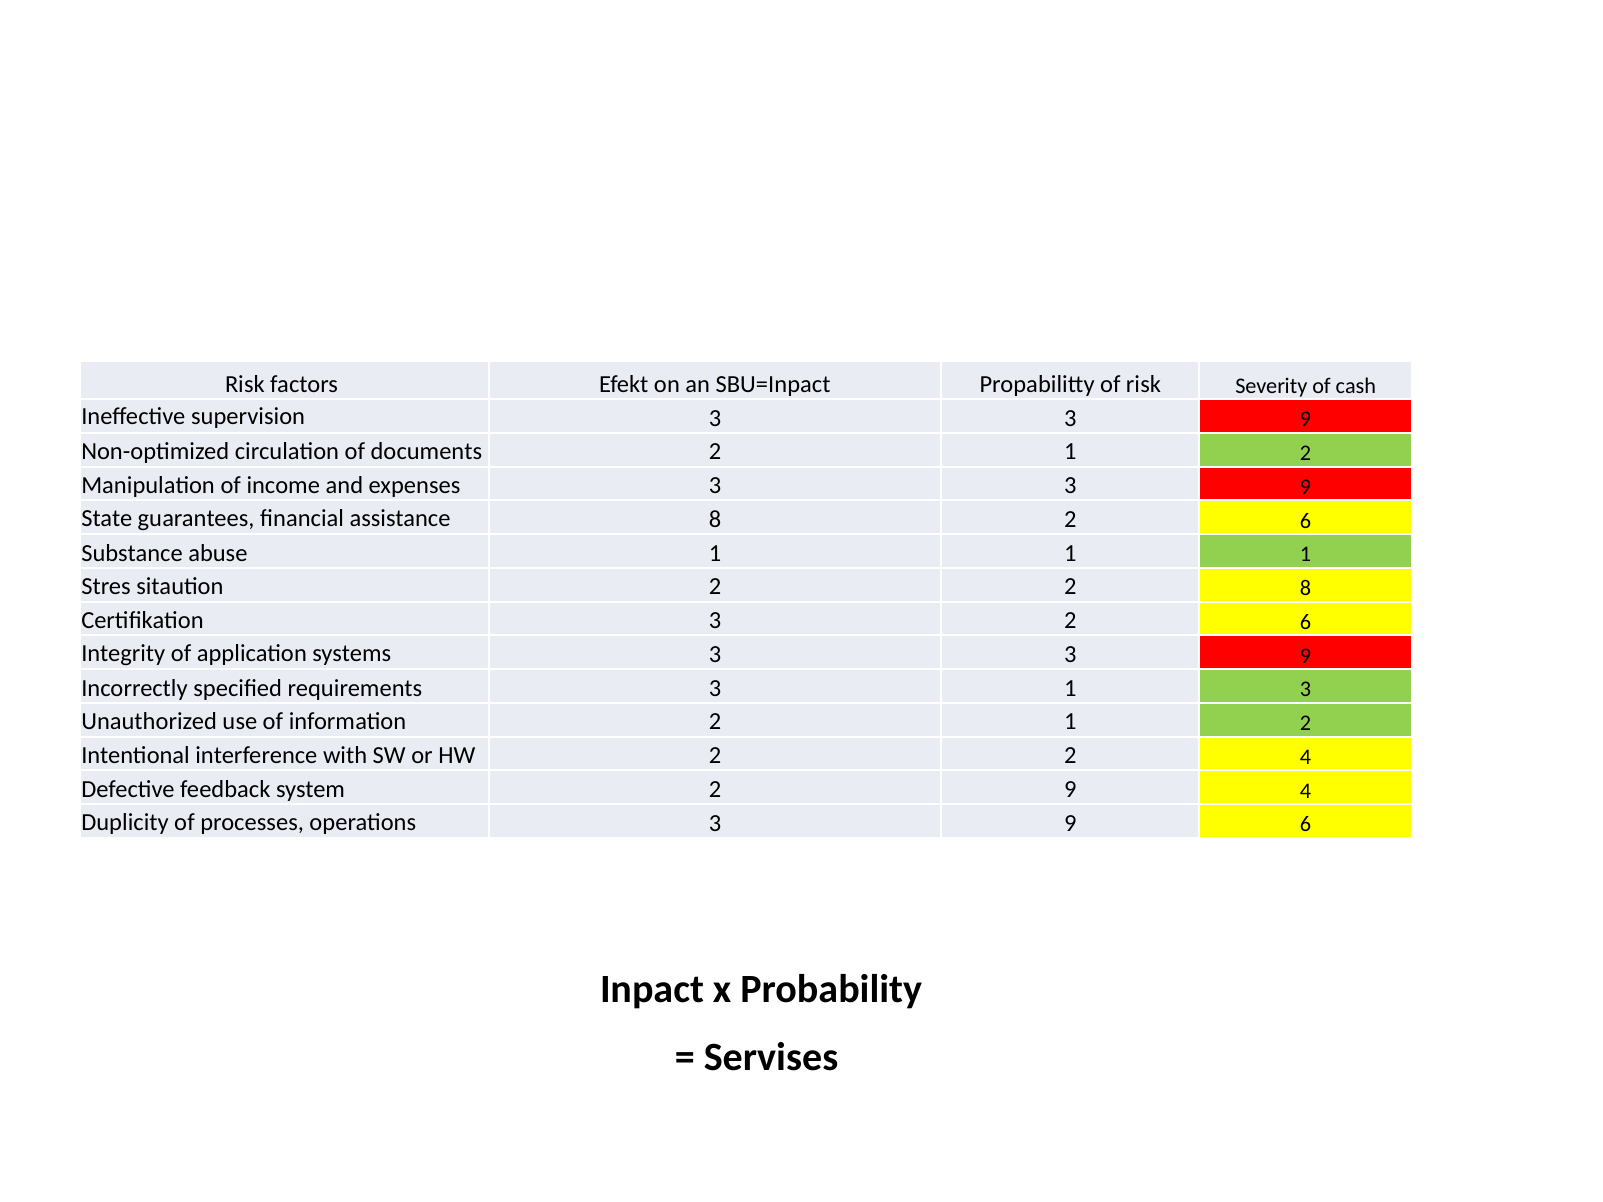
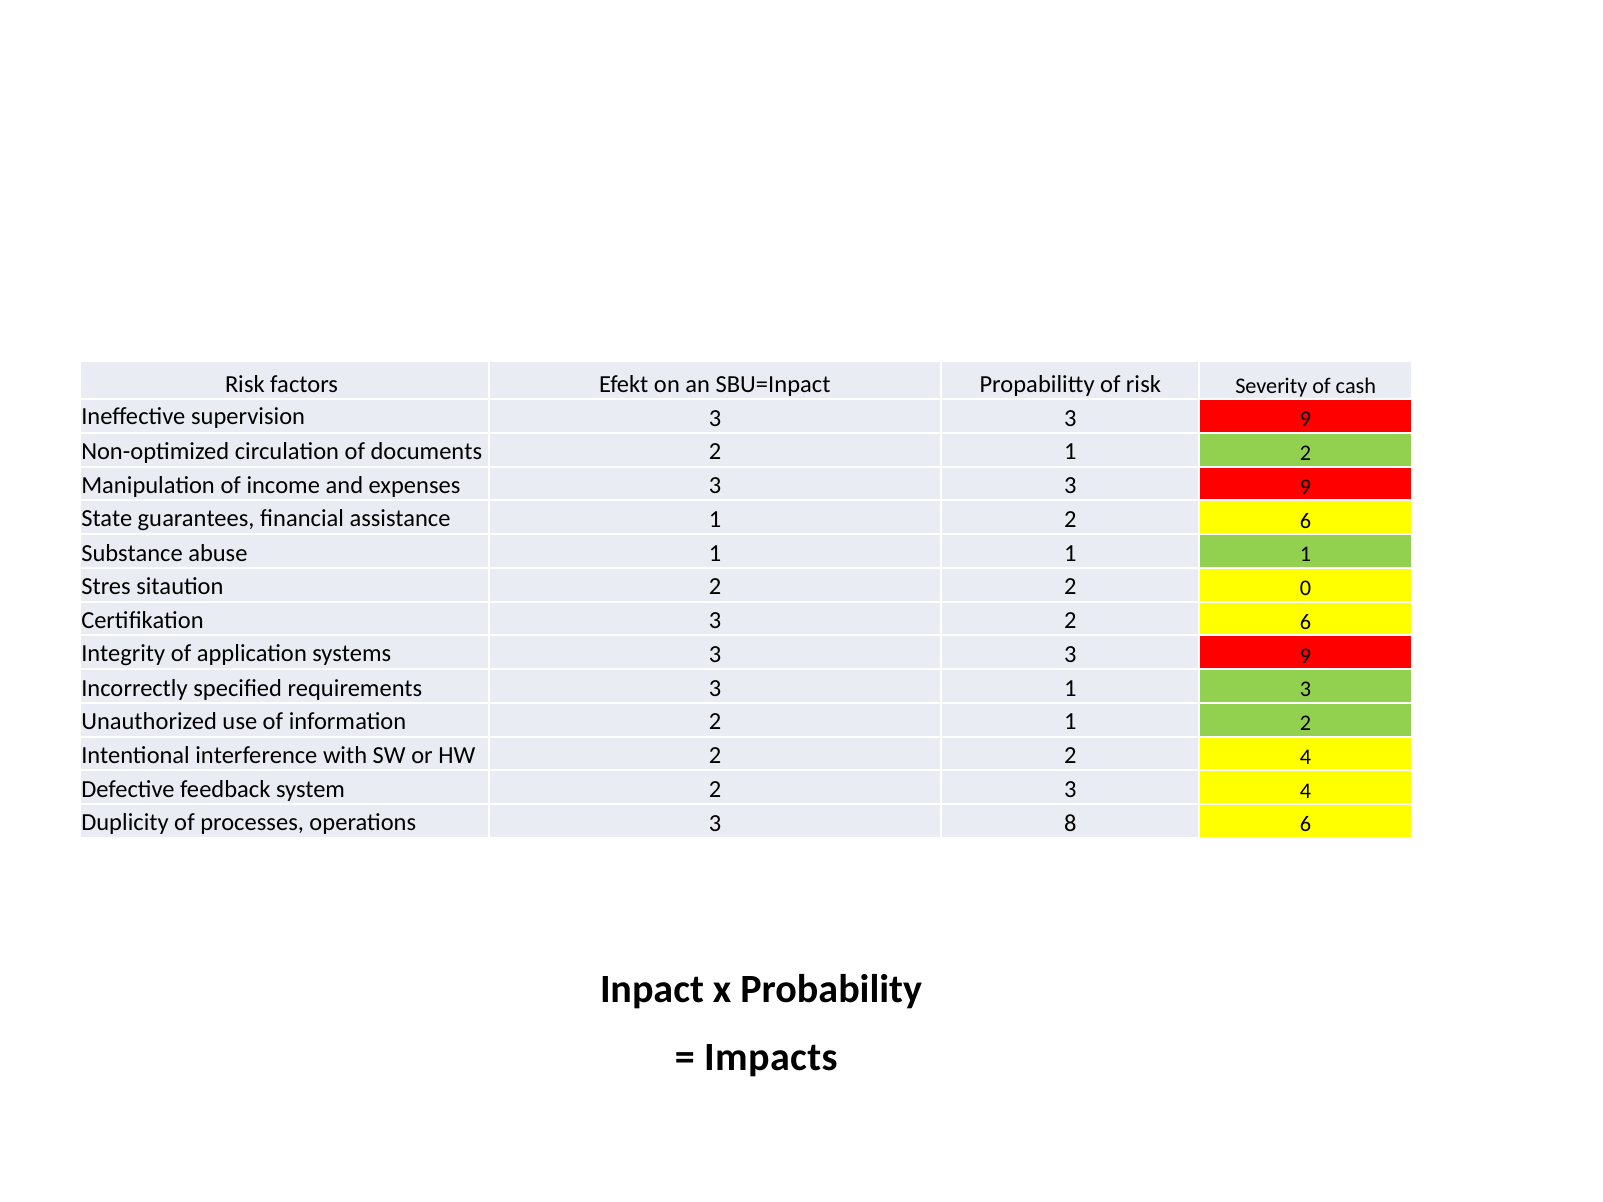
assistance 8: 8 -> 1
2 8: 8 -> 0
2 9: 9 -> 3
operations 3 9: 9 -> 8
Servises: Servises -> Impacts
